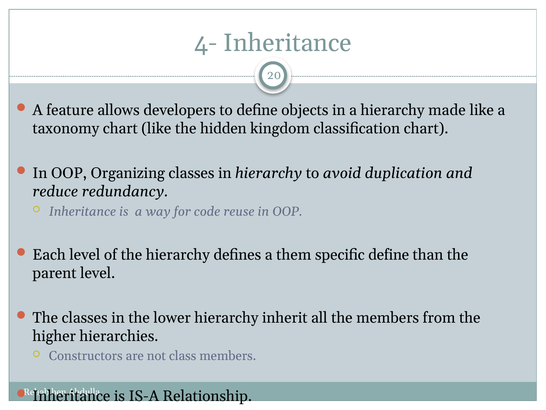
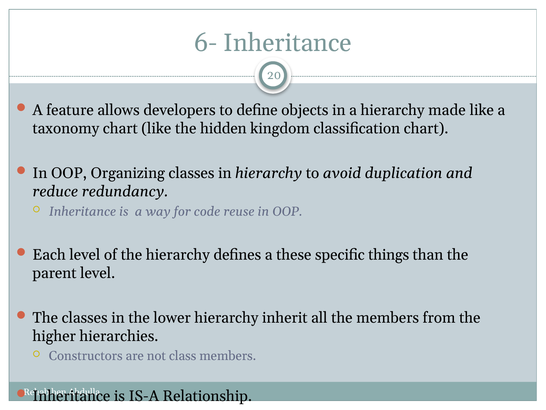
4-: 4- -> 6-
them: them -> these
specific define: define -> things
